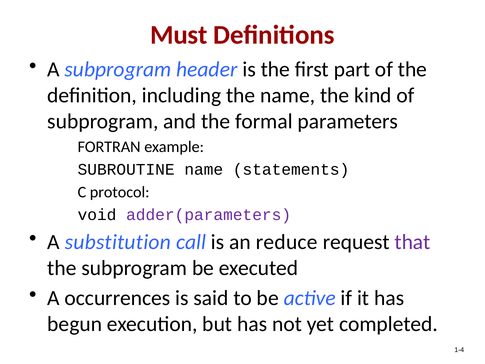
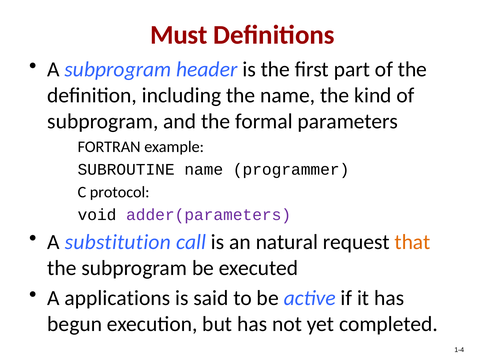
statements: statements -> programmer
reduce: reduce -> natural
that colour: purple -> orange
occurrences: occurrences -> applications
